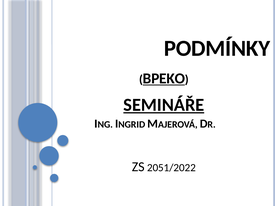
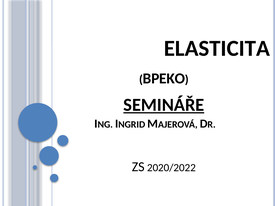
PODMÍNKY: PODMÍNKY -> ELASTICITA
BPEKO underline: present -> none
2051/2022: 2051/2022 -> 2020/2022
